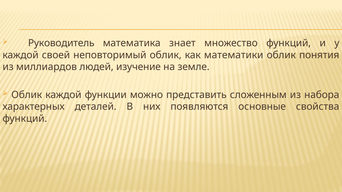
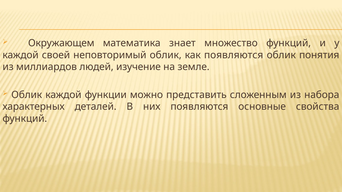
Руководитель: Руководитель -> Окружающем
как математики: математики -> появляются
